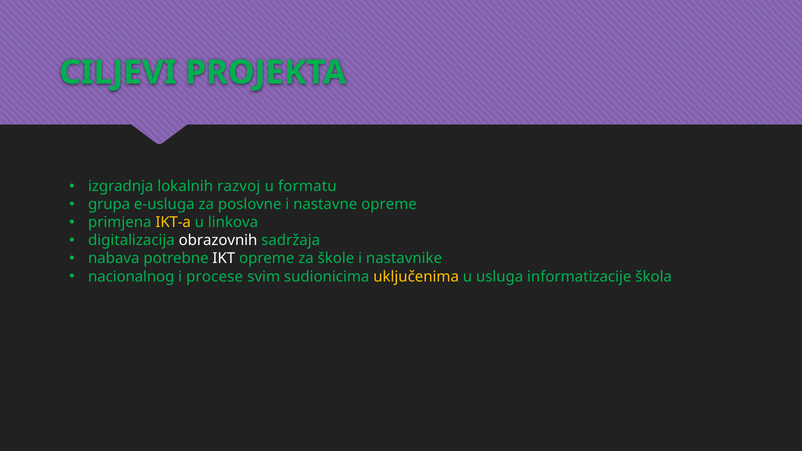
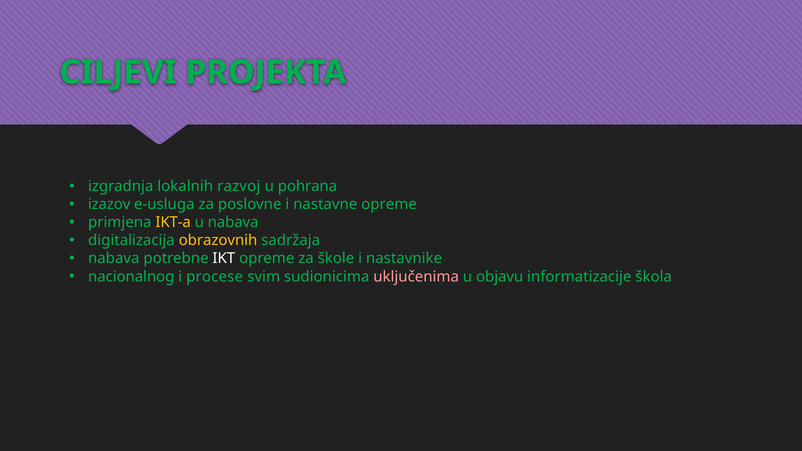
formatu: formatu -> pohrana
grupa: grupa -> izazov
u linkova: linkova -> nabava
obrazovnih colour: white -> yellow
uključenima colour: yellow -> pink
usluga: usluga -> objavu
